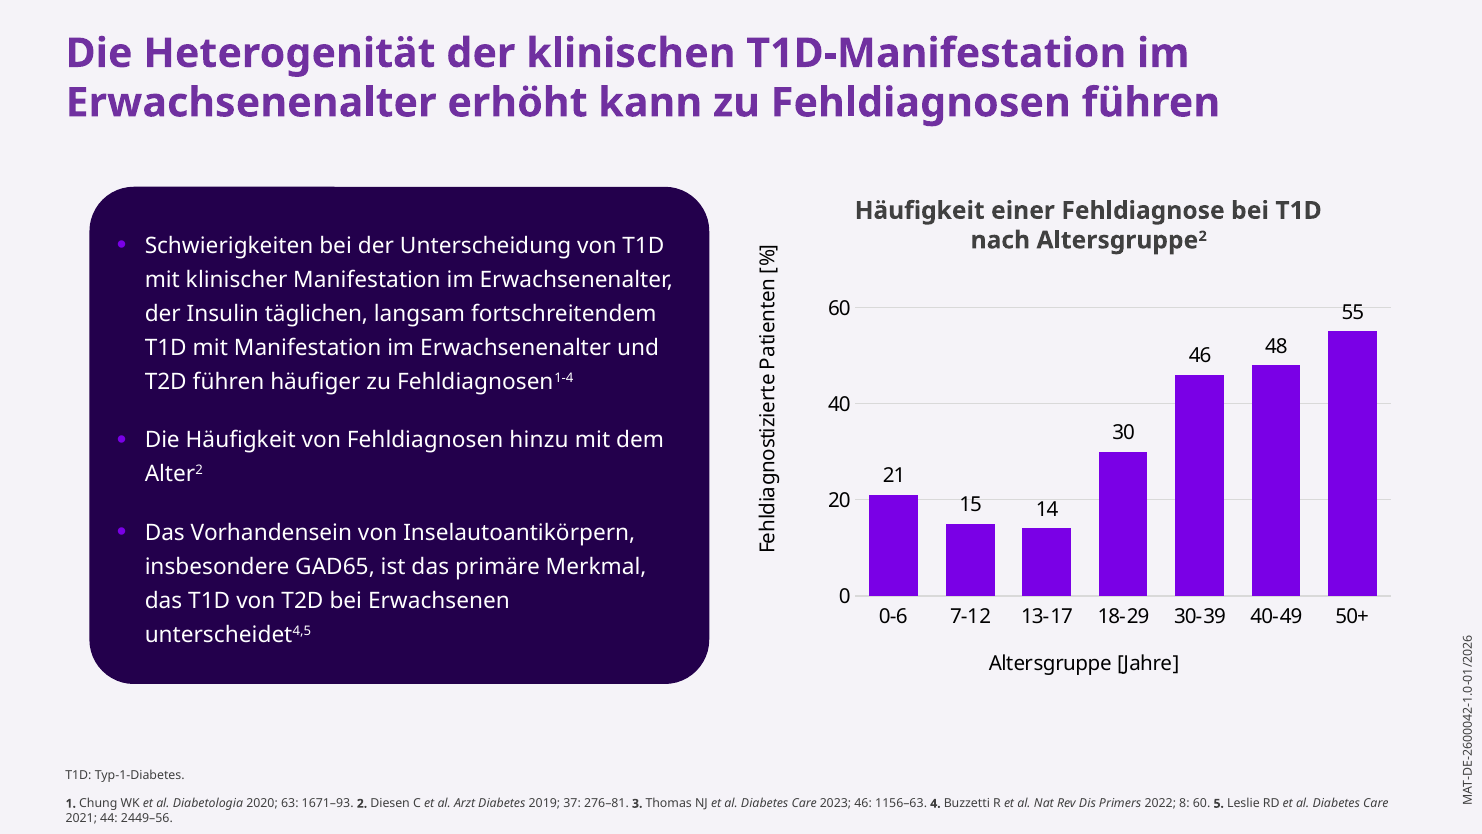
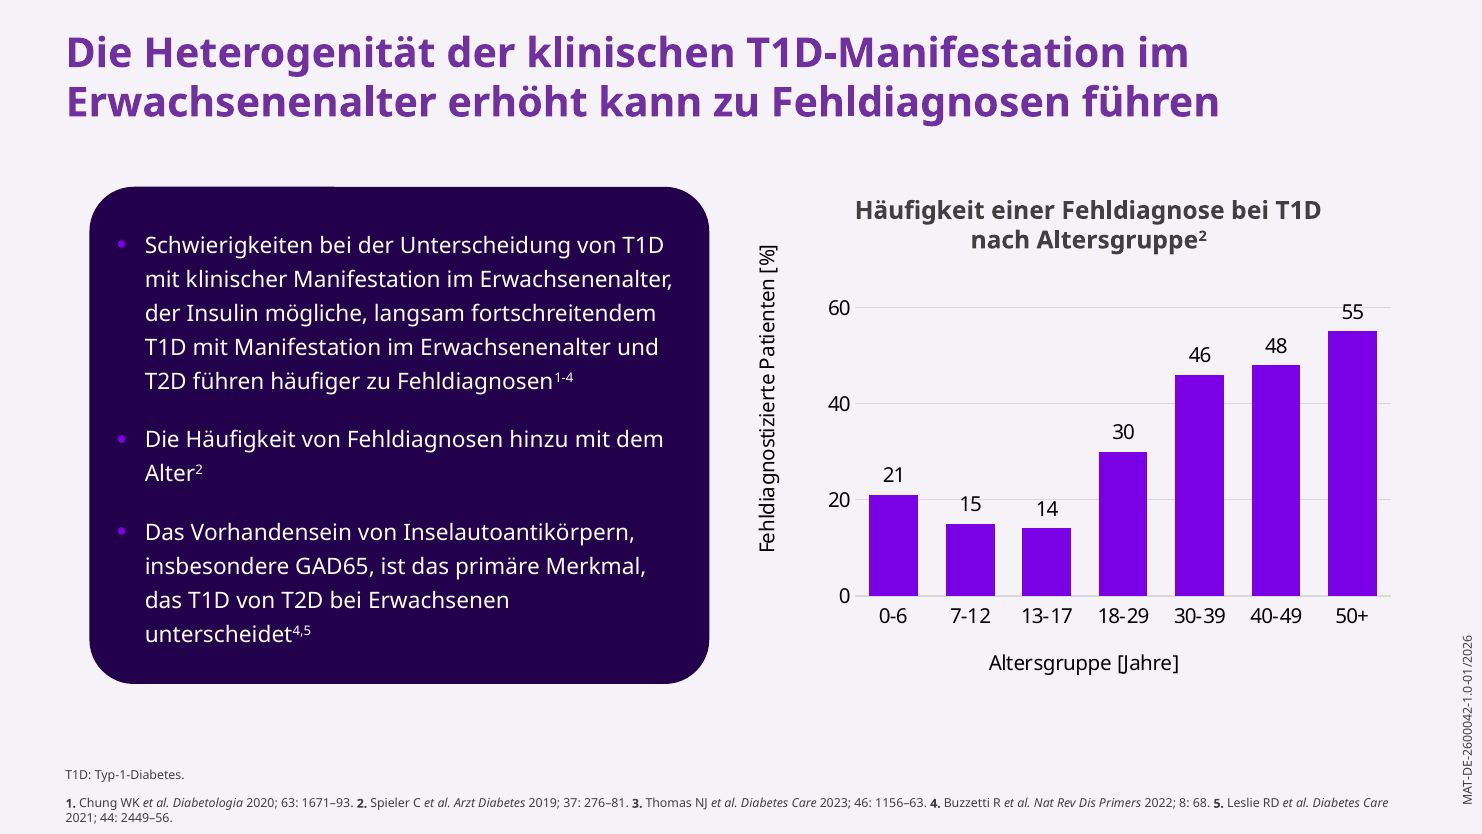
täglichen: täglichen -> mögliche
Diesen: Diesen -> Spieler
8 60: 60 -> 68
